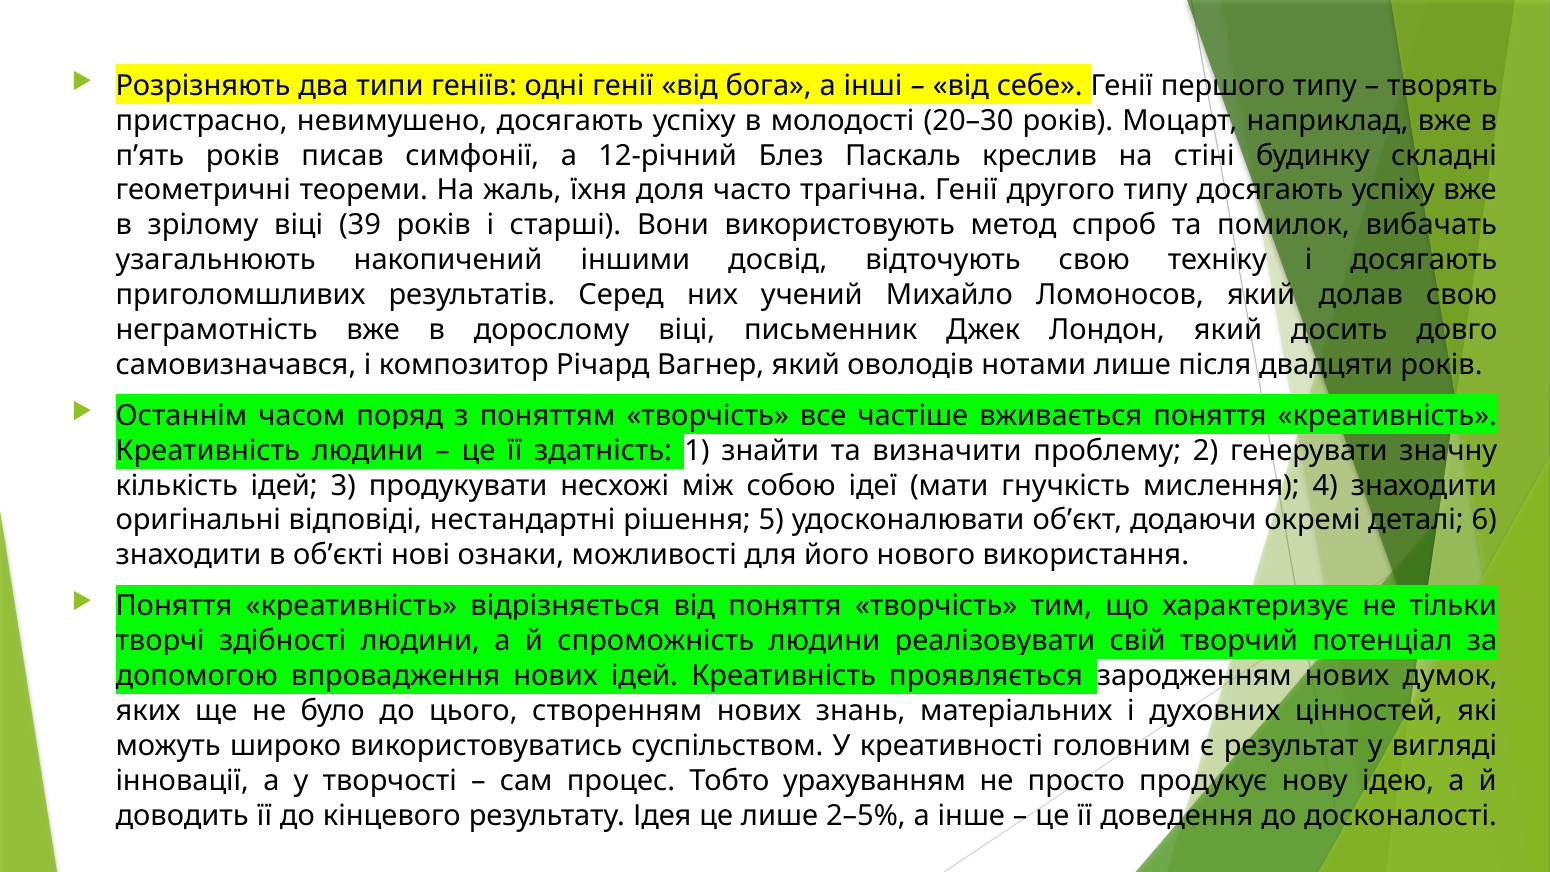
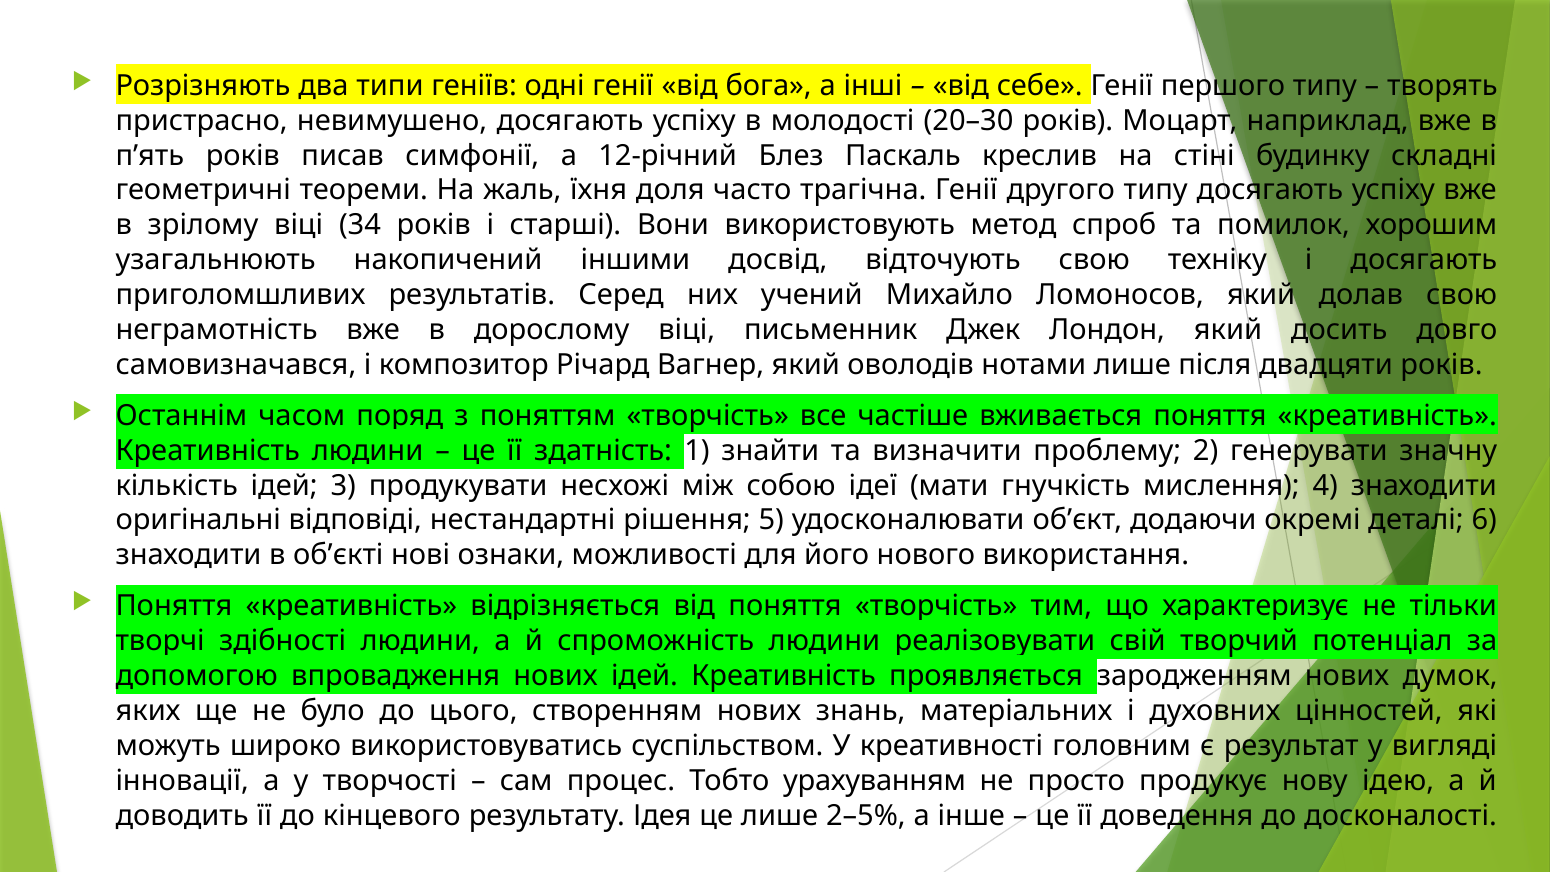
39: 39 -> 34
вибачать: вибачать -> хорошим
